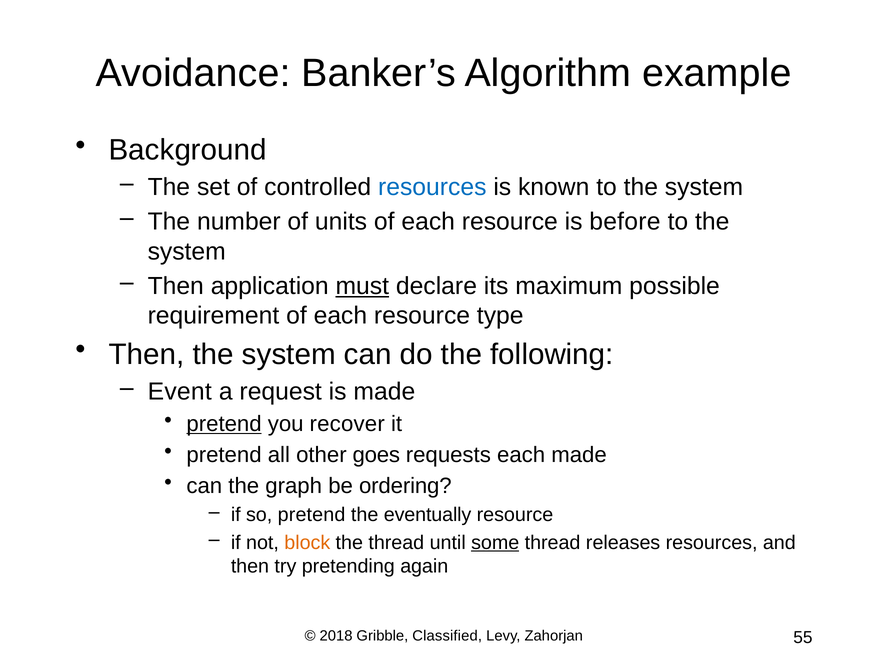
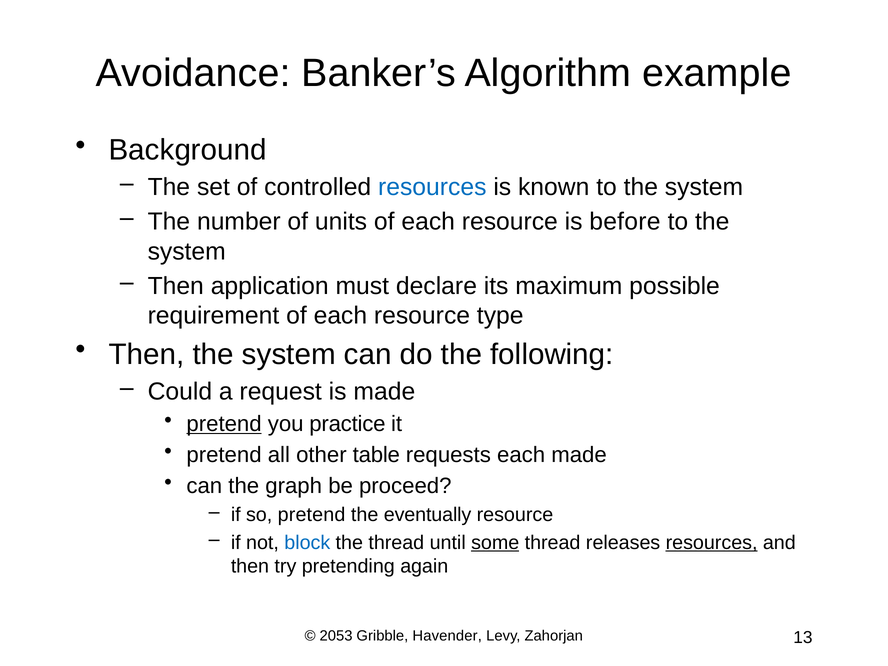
must underline: present -> none
Event: Event -> Could
recover: recover -> practice
goes: goes -> table
ordering: ordering -> proceed
block colour: orange -> blue
resources at (712, 543) underline: none -> present
2018: 2018 -> 2053
Classified: Classified -> Havender
55: 55 -> 13
